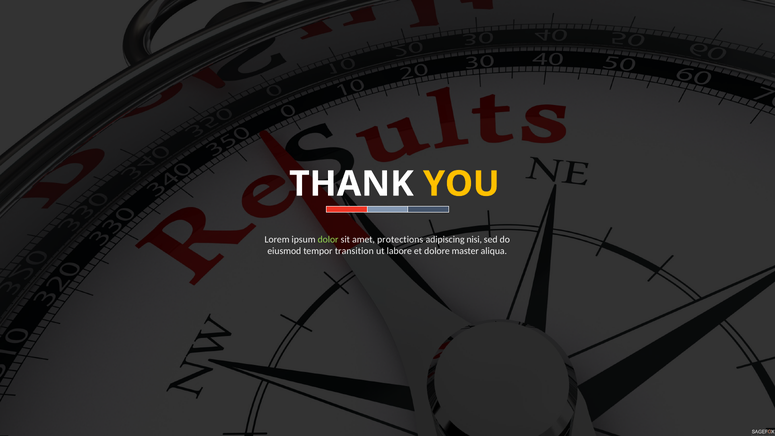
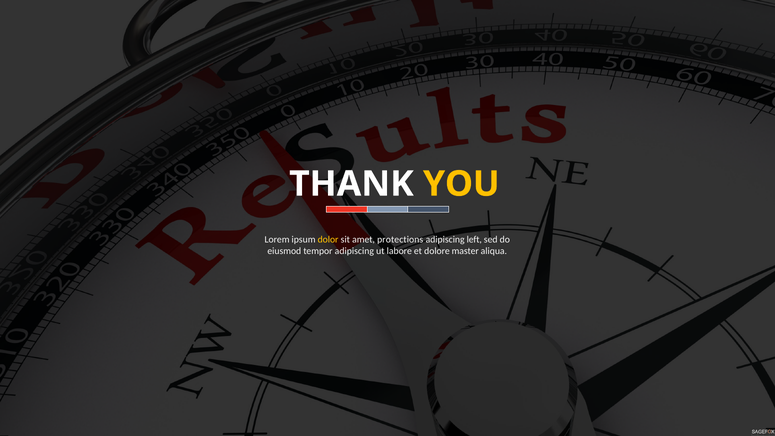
dolor colour: light green -> yellow
nisi: nisi -> left
tempor transition: transition -> adipiscing
